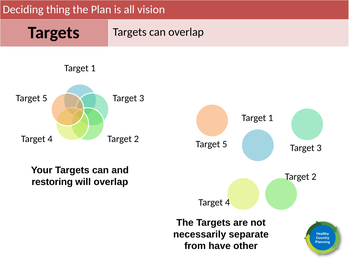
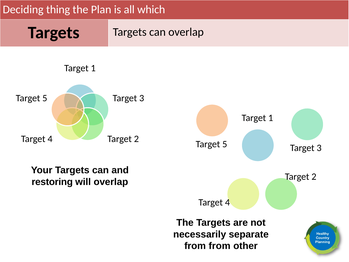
vision: vision -> which
from have: have -> from
